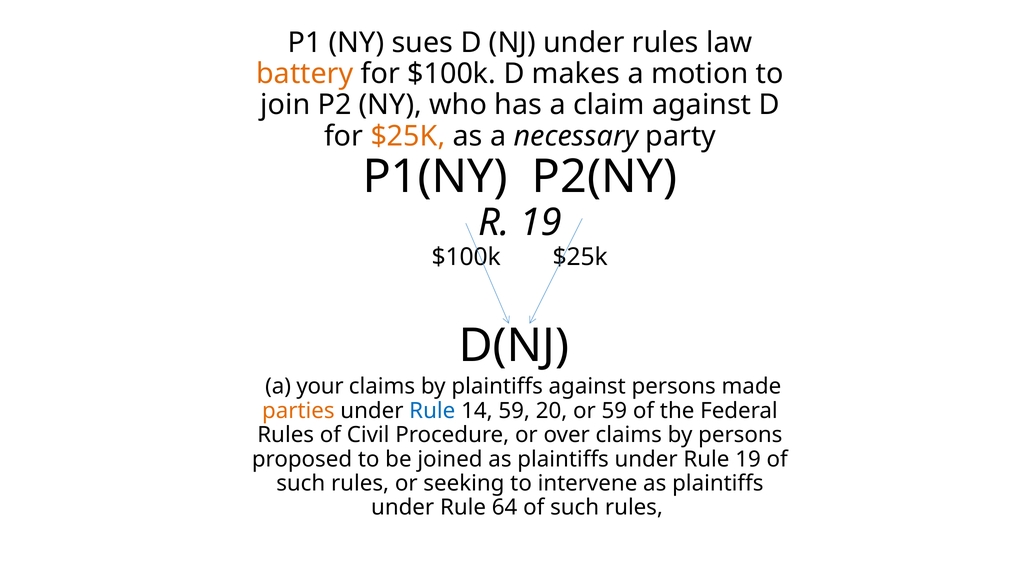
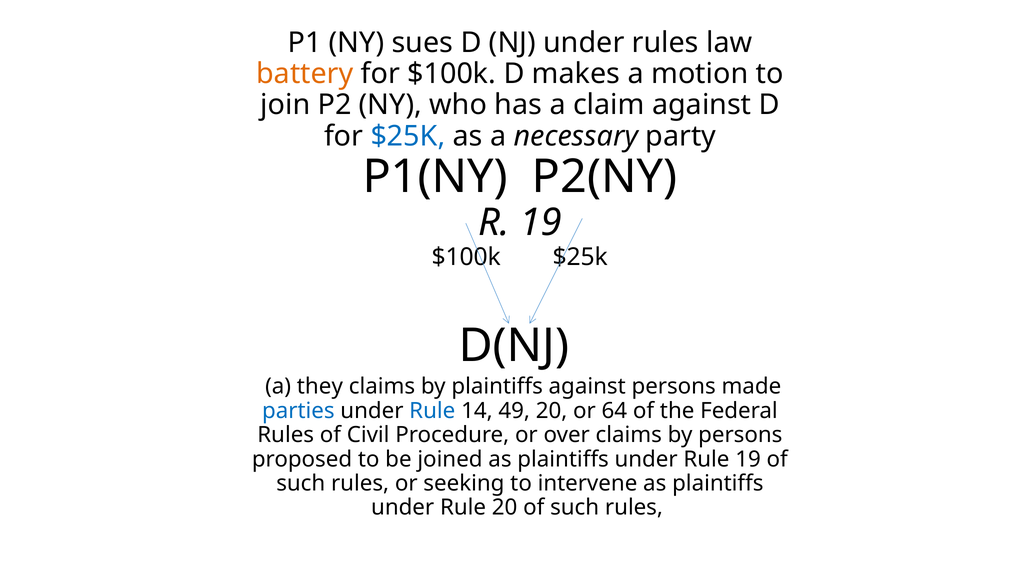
$25K at (408, 136) colour: orange -> blue
your: your -> they
parties colour: orange -> blue
14 59: 59 -> 49
or 59: 59 -> 64
Rule 64: 64 -> 20
